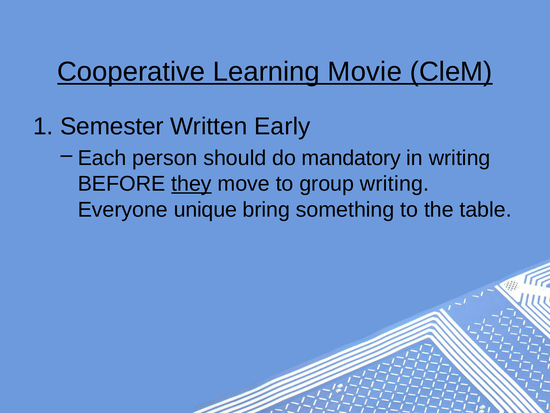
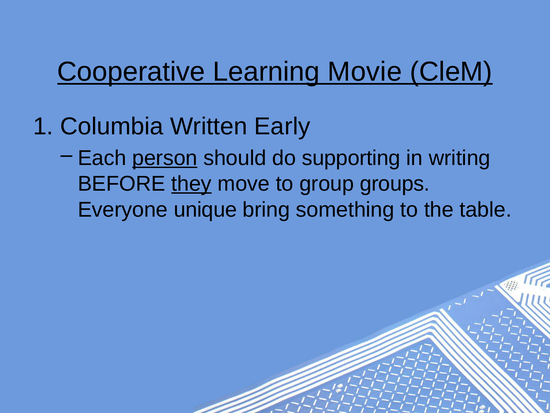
Semester: Semester -> Columbia
person underline: none -> present
mandatory: mandatory -> supporting
group writing: writing -> groups
